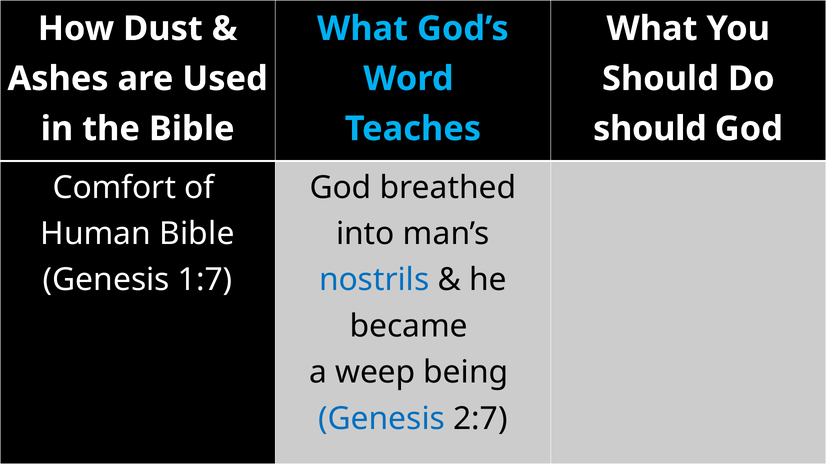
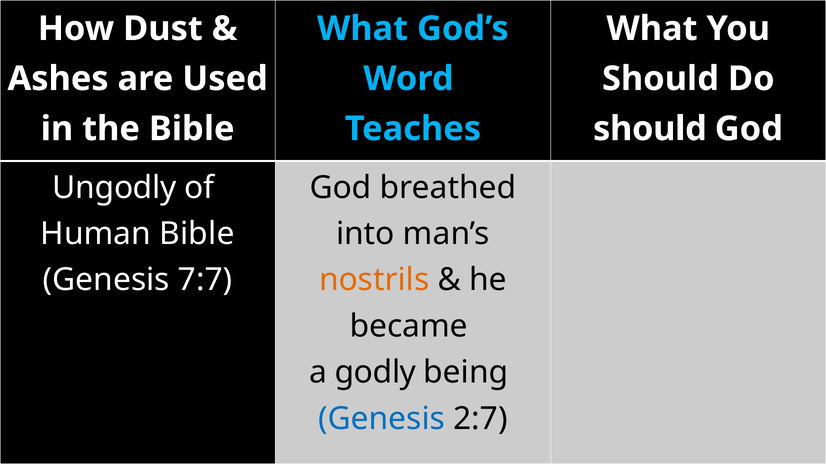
Comfort: Comfort -> Ungodly
1:7: 1:7 -> 7:7
nostrils colour: blue -> orange
weep: weep -> godly
